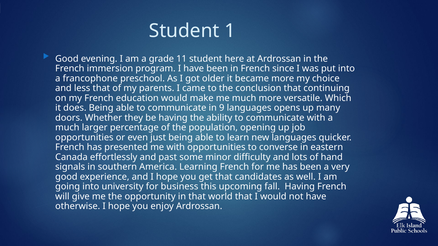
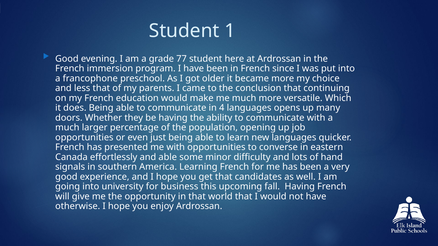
11: 11 -> 77
9: 9 -> 4
and past: past -> able
